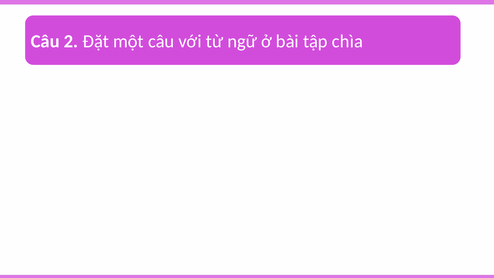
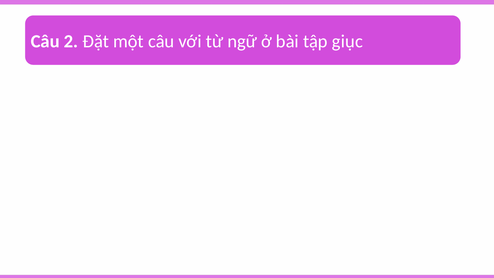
chìa: chìa -> giục
